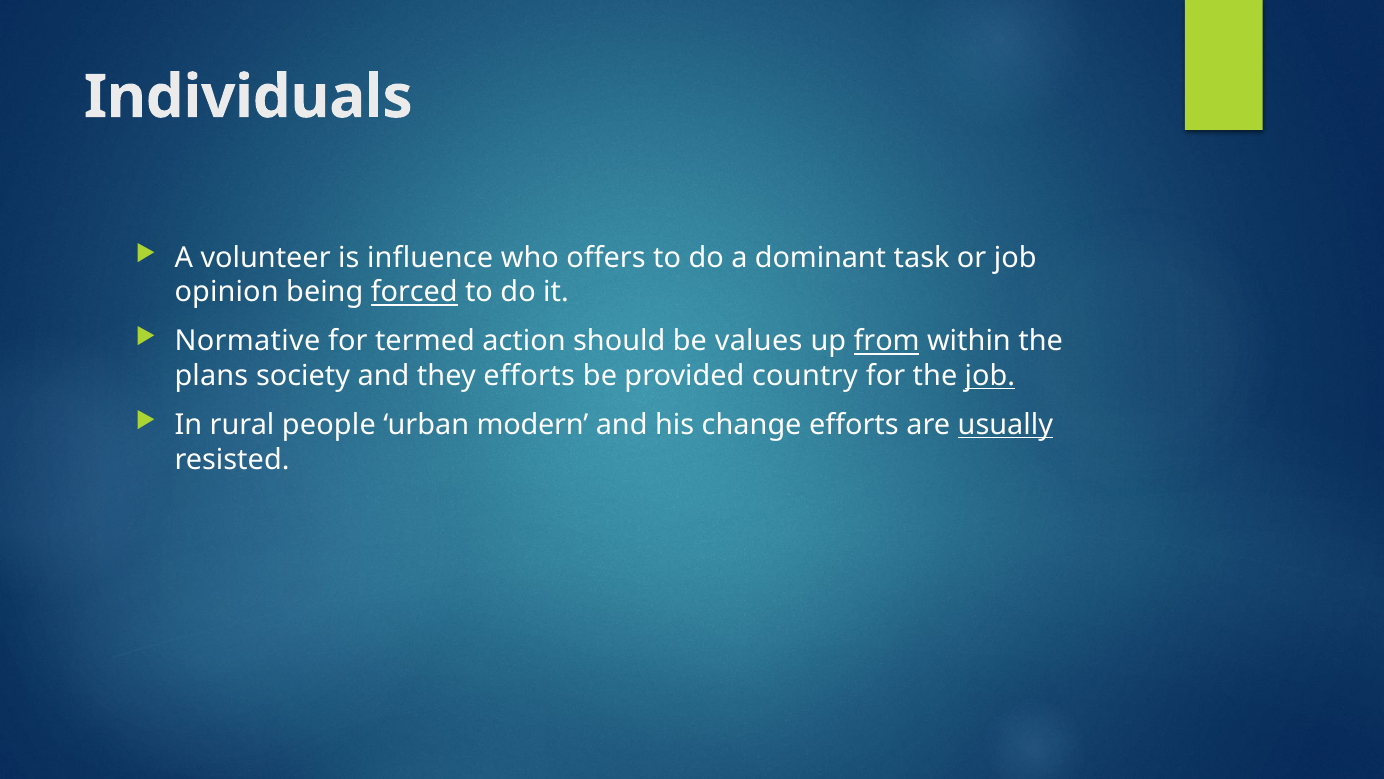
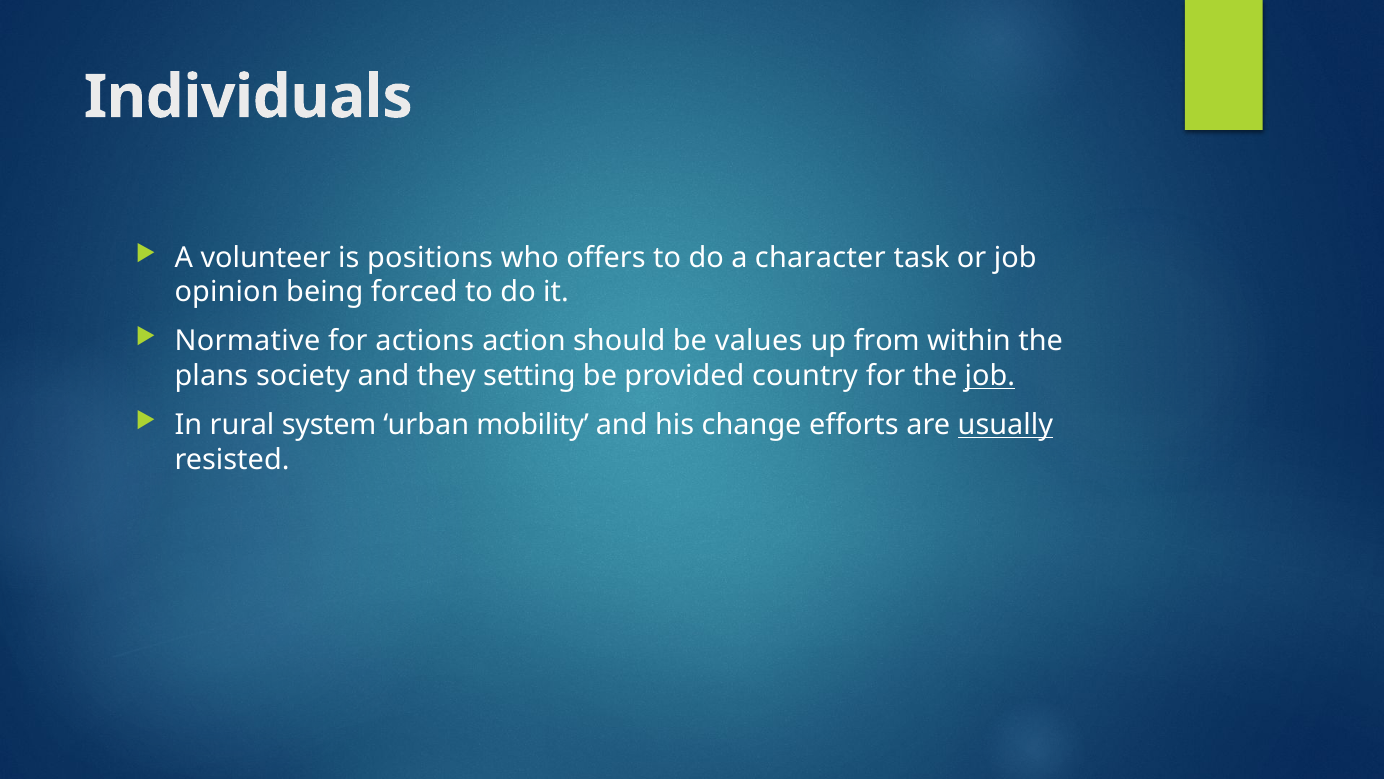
influence: influence -> positions
dominant: dominant -> character
forced underline: present -> none
termed: termed -> actions
from underline: present -> none
they efforts: efforts -> setting
people: people -> system
modern: modern -> mobility
